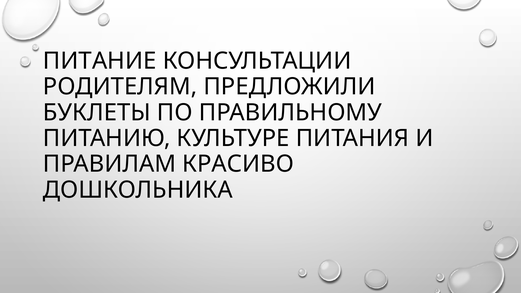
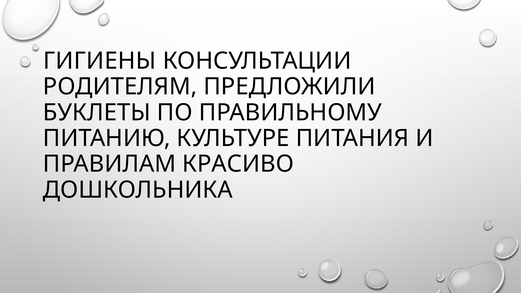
ПИТАНИЕ: ПИТАНИЕ -> ГИГИЕНЫ
